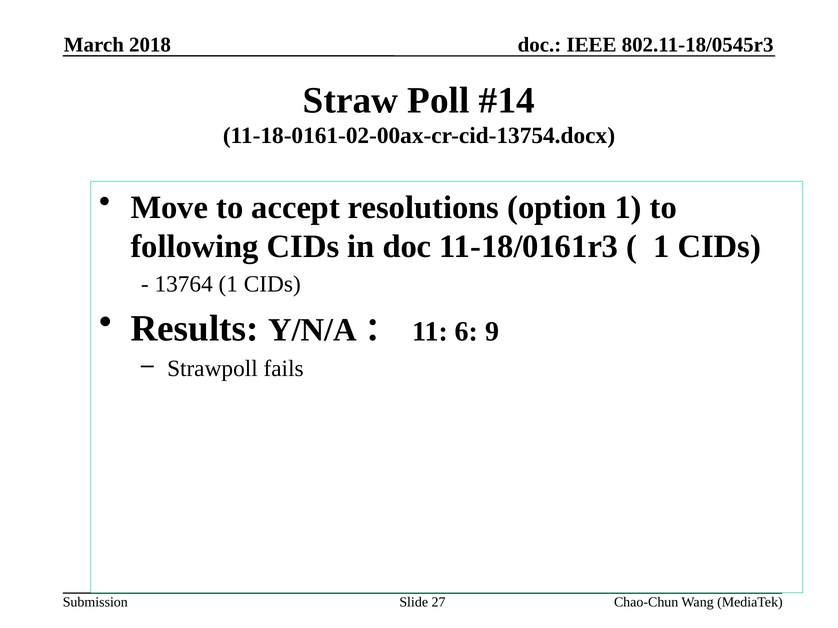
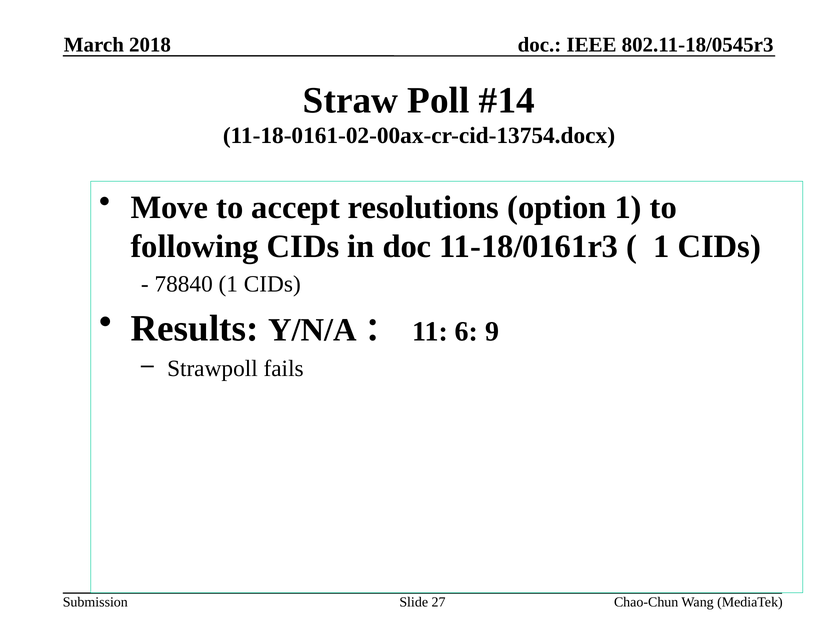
13764: 13764 -> 78840
